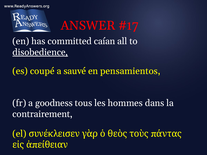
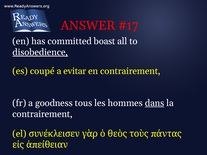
caían: caían -> boast
sauvé: sauvé -> evitar
en pensamientos: pensamientos -> contrairement
dans underline: none -> present
